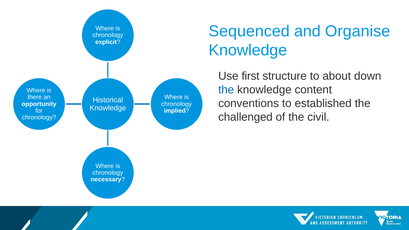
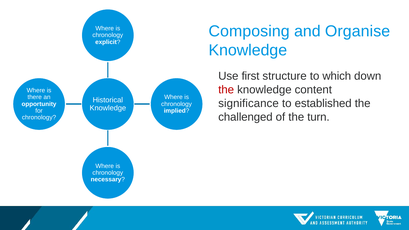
Sequenced: Sequenced -> Composing
about: about -> which
the at (226, 90) colour: blue -> red
conventions: conventions -> significance
civil: civil -> turn
